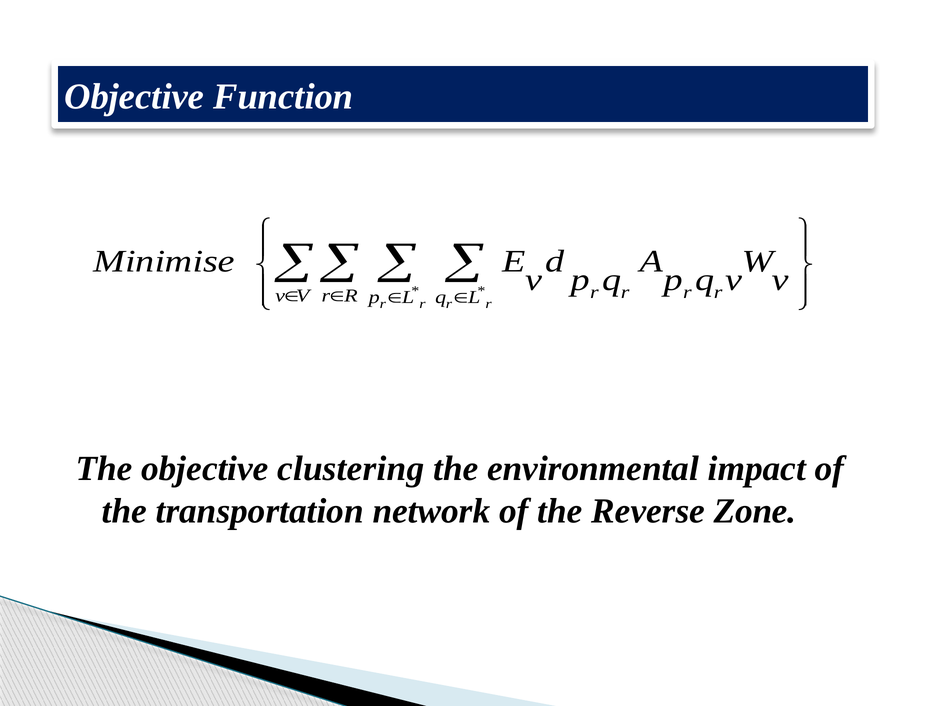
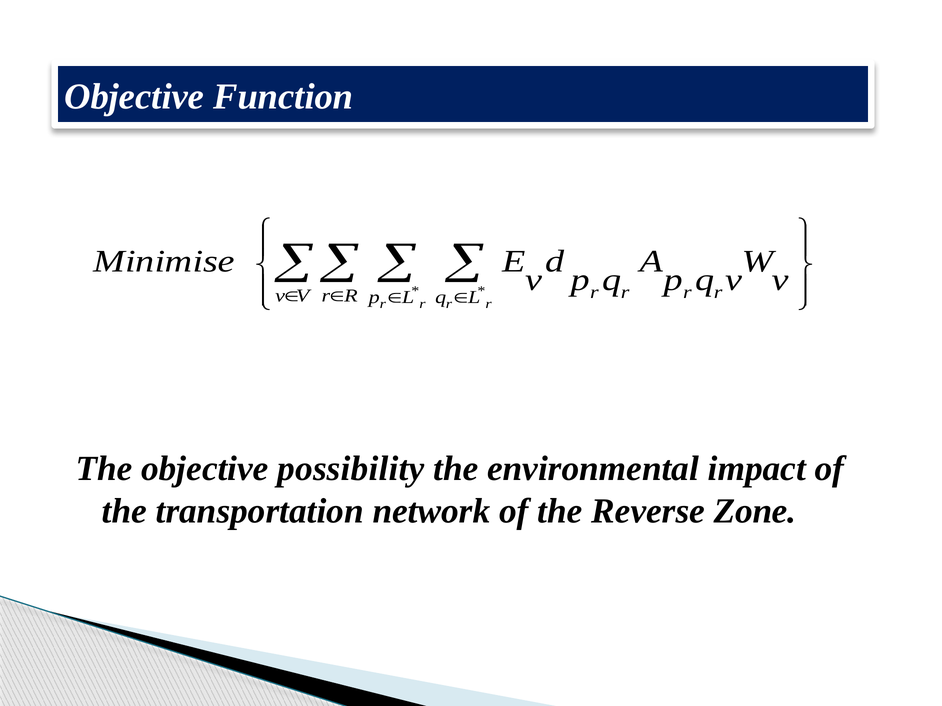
clustering: clustering -> possibility
